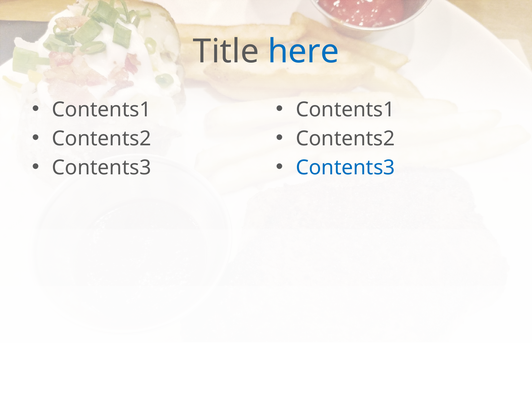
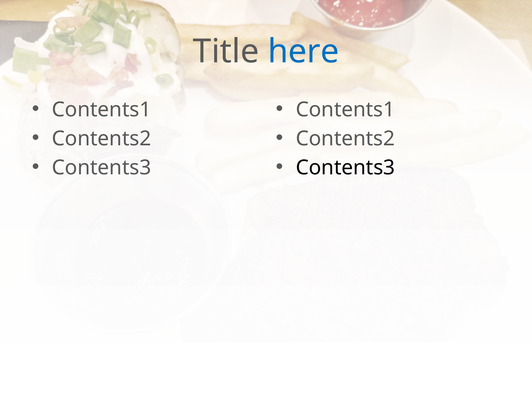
Contents3 at (345, 168) colour: blue -> black
